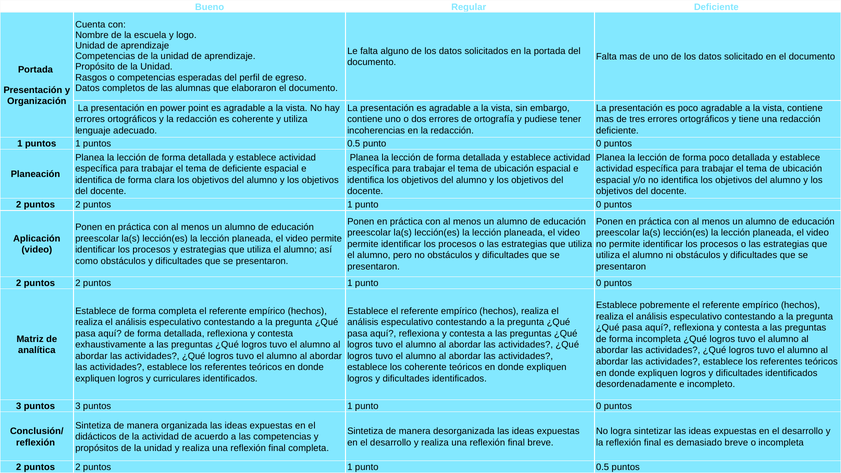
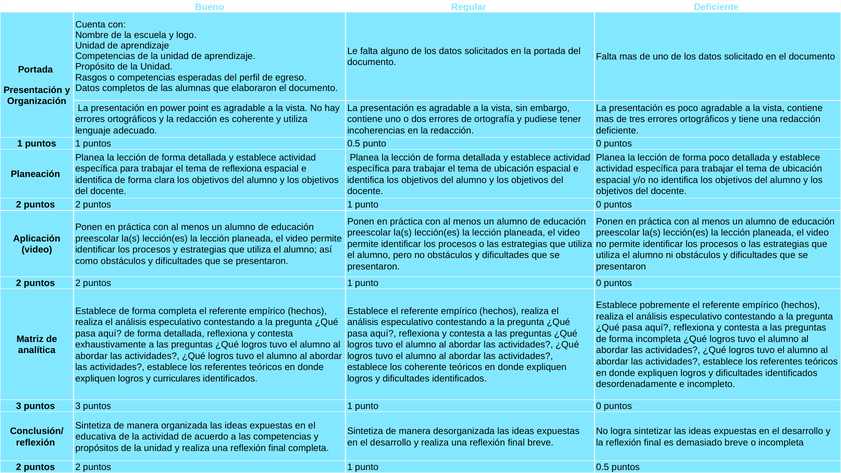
de deficiente: deficiente -> reflexiona
didácticos: didácticos -> educativa
